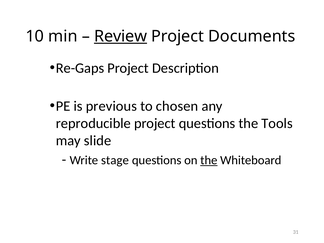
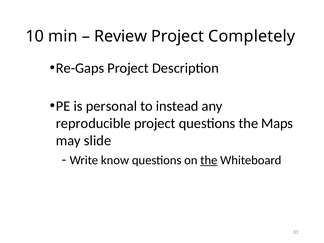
Review underline: present -> none
Documents: Documents -> Completely
previous: previous -> personal
chosen: chosen -> instead
Tools: Tools -> Maps
stage: stage -> know
